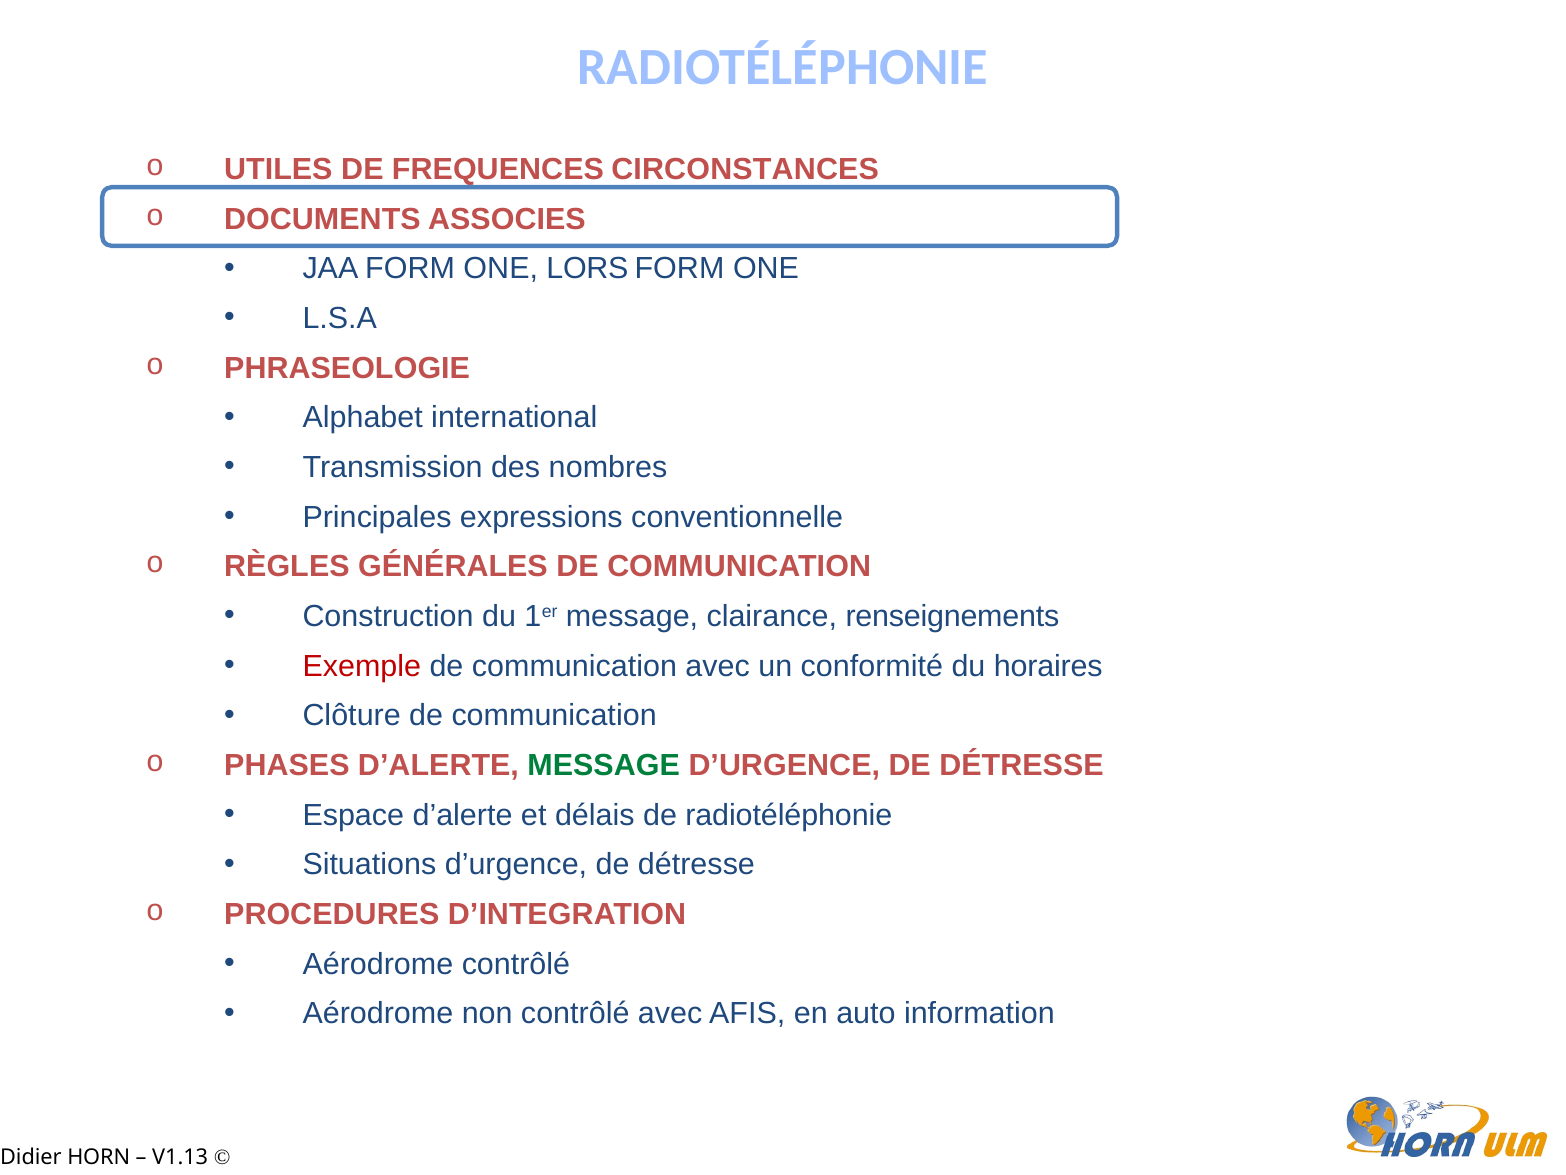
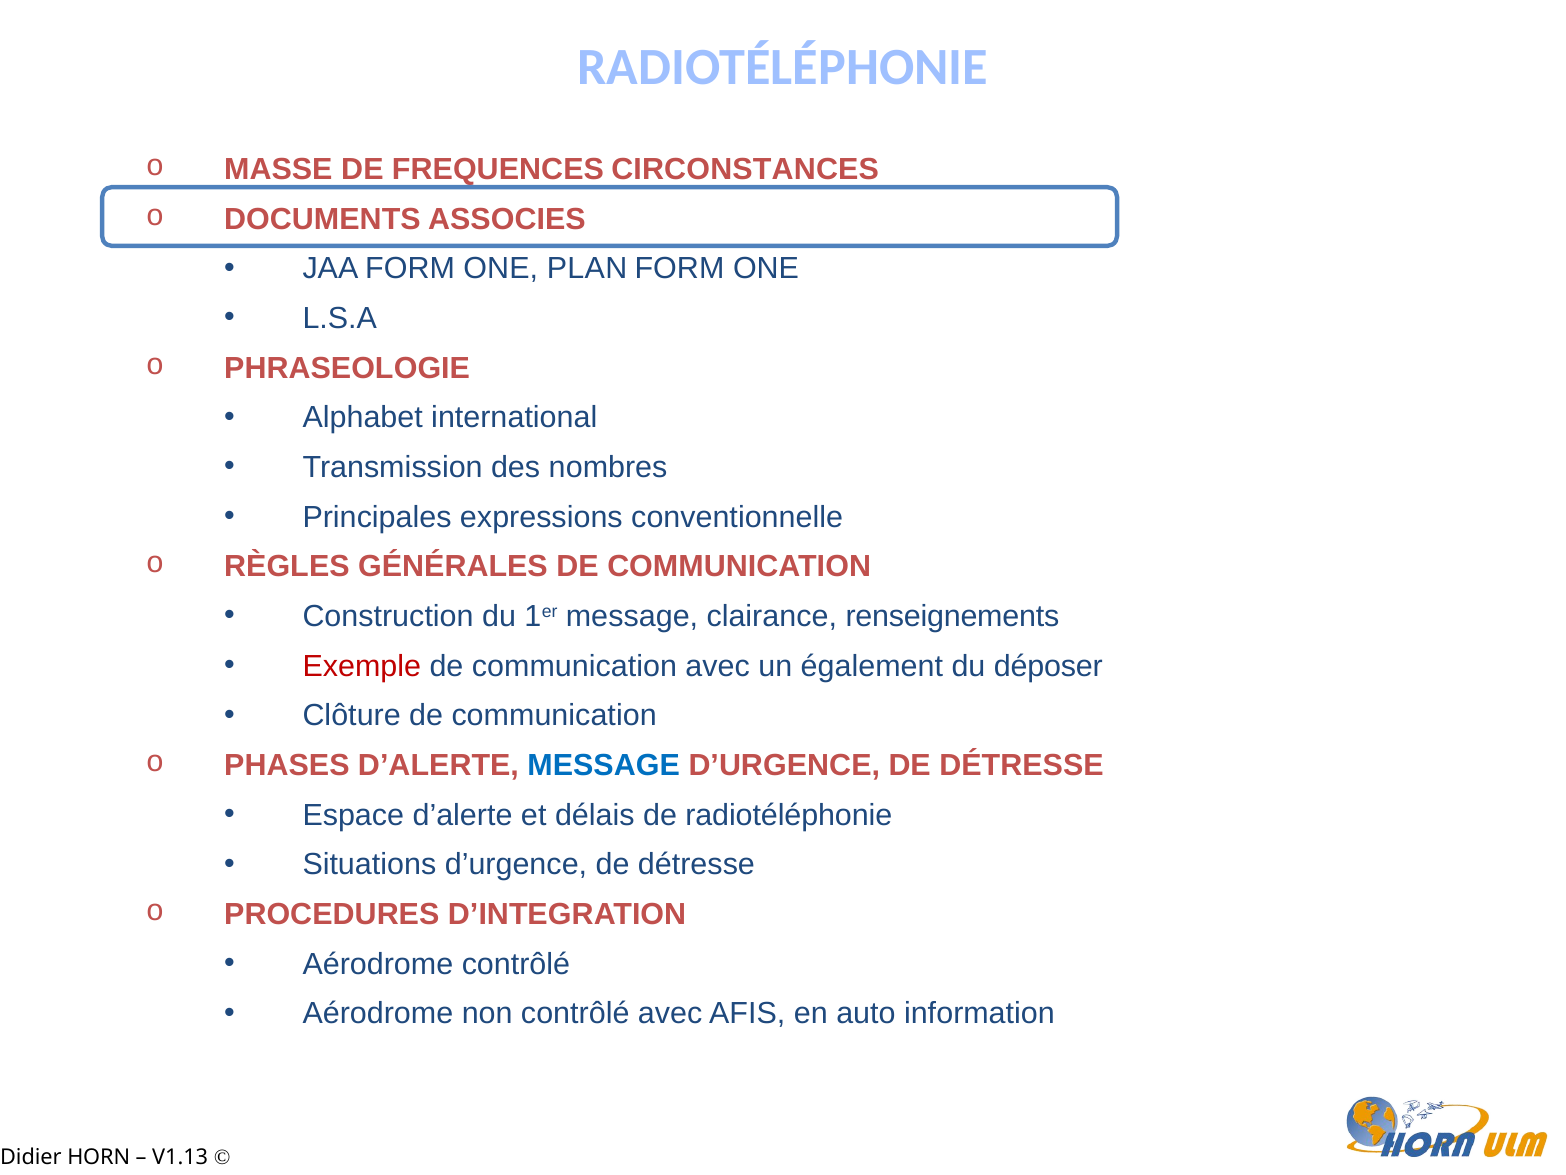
UTILES: UTILES -> MASSE
LORS: LORS -> PLAN
conformité: conformité -> également
horaires: horaires -> déposer
MESSAGE at (604, 765) colour: green -> blue
